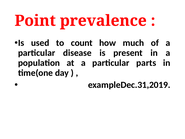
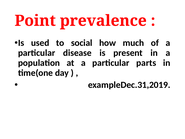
count: count -> social
